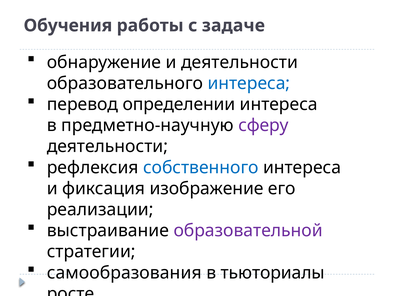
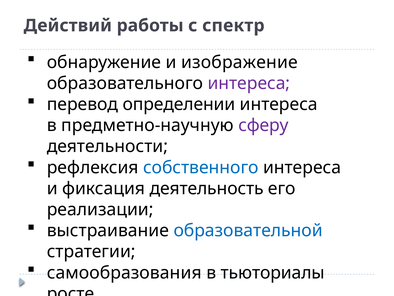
Обучения: Обучения -> Действий
задаче: задаче -> спектр
и деятельности: деятельности -> изображение
интереса at (249, 83) colour: blue -> purple
изображение: изображение -> деятельность
образовательной colour: purple -> blue
